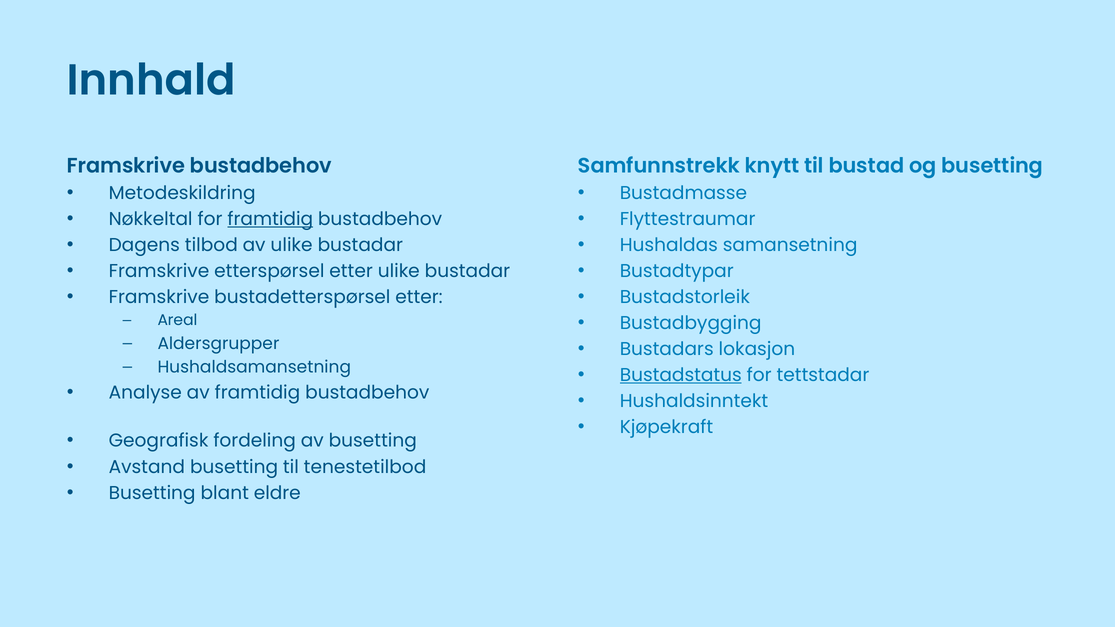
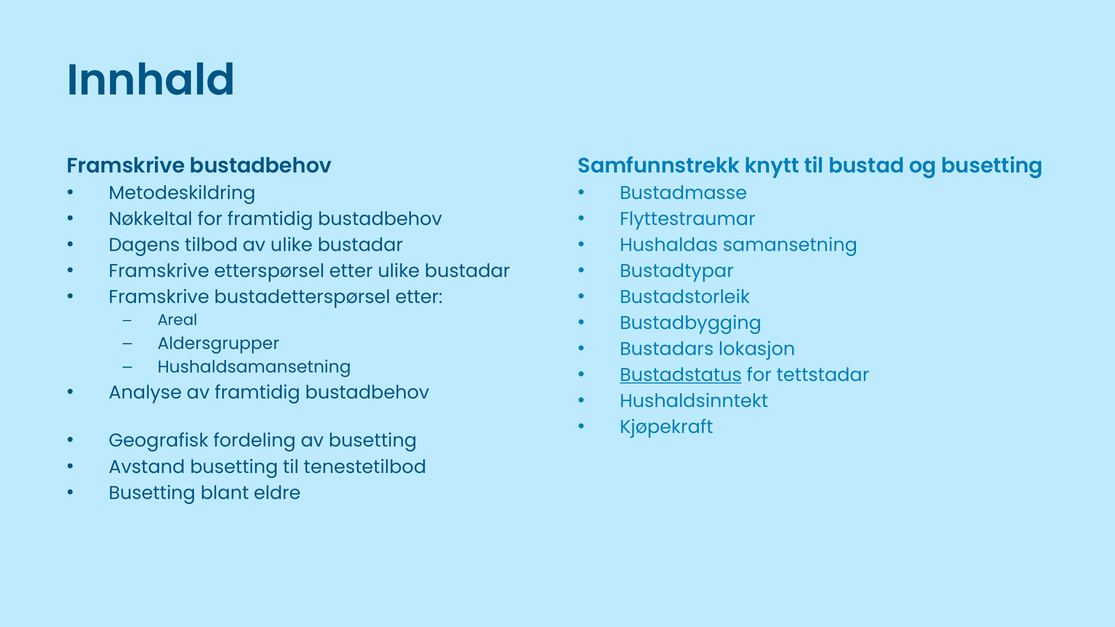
framtidig at (270, 219) underline: present -> none
